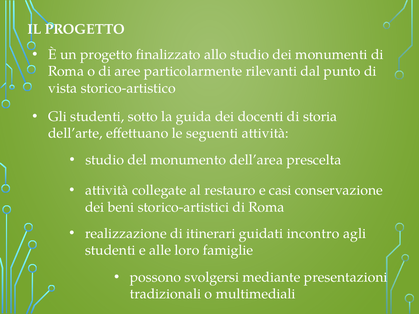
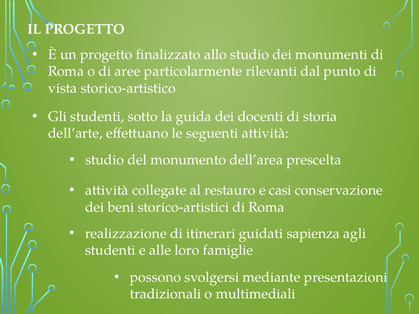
incontro: incontro -> sapienza
